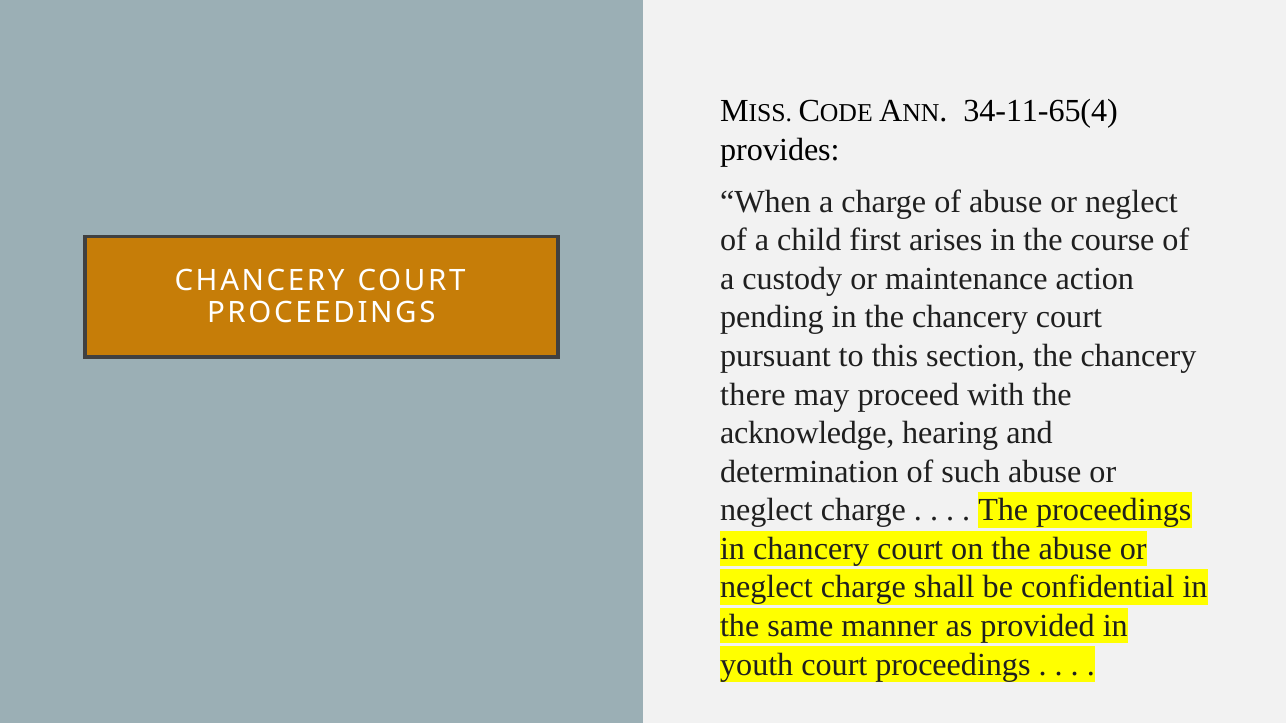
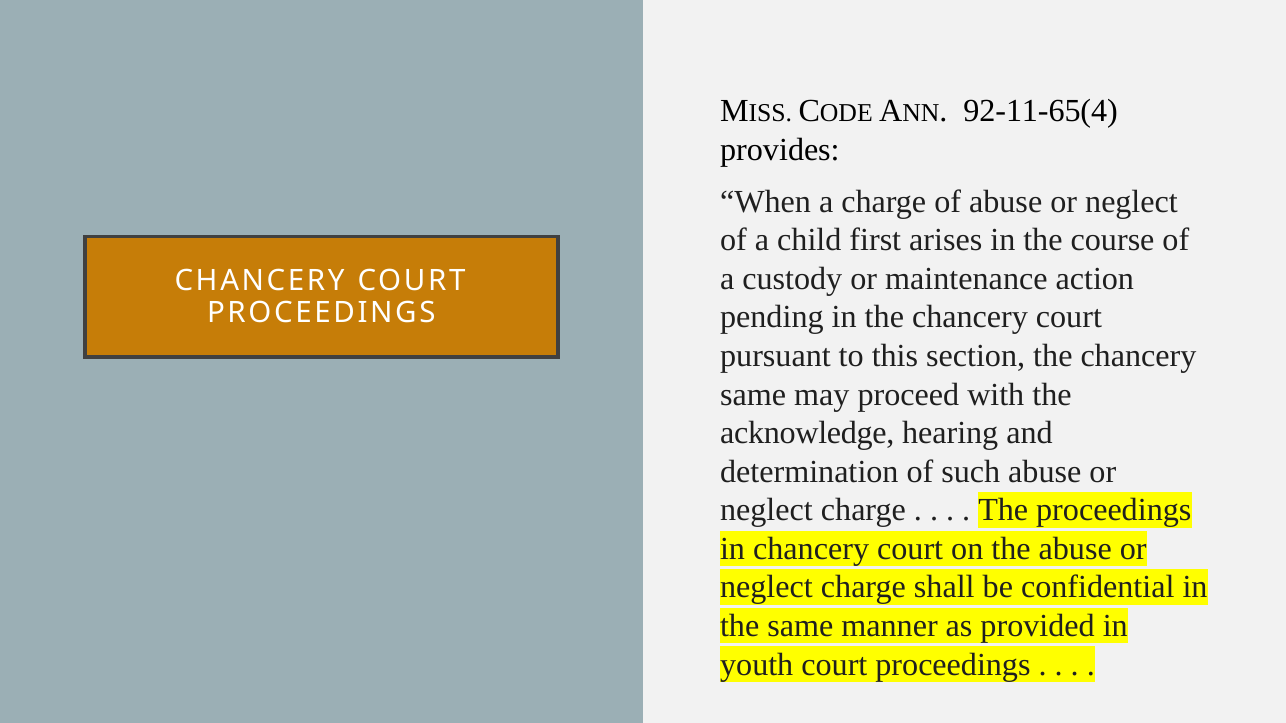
34-11-65(4: 34-11-65(4 -> 92-11-65(4
there at (753, 395): there -> same
